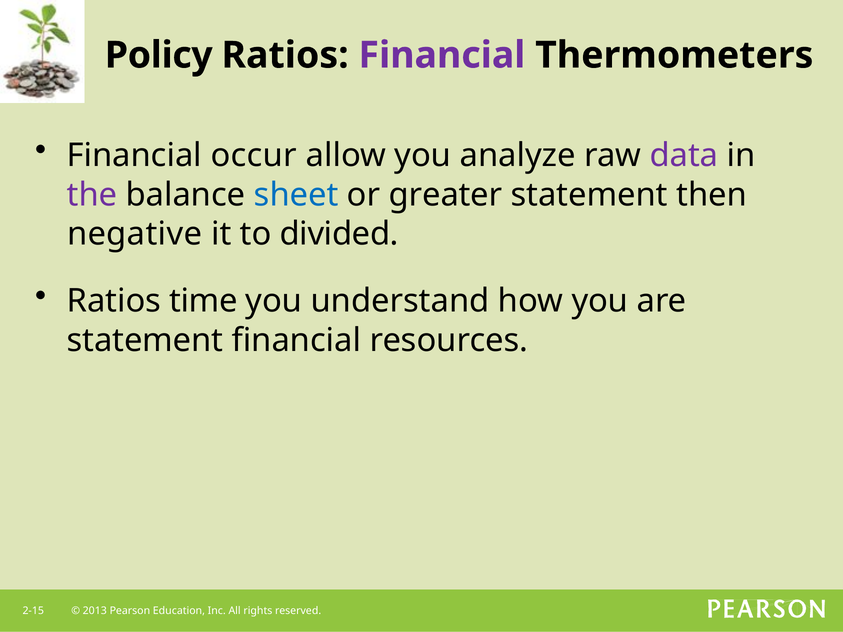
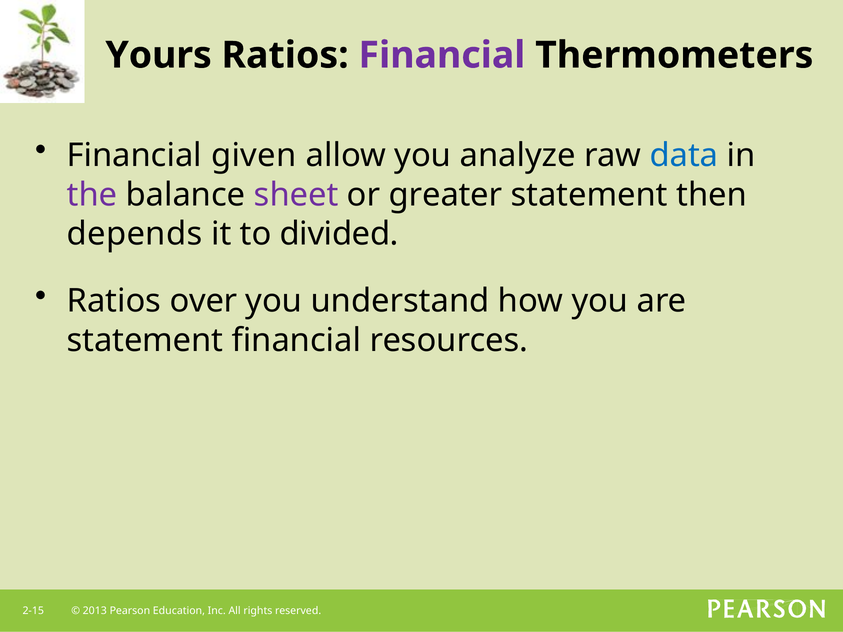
Policy: Policy -> Yours
occur: occur -> given
data colour: purple -> blue
sheet colour: blue -> purple
negative: negative -> depends
time: time -> over
